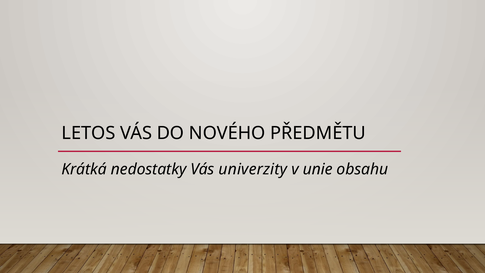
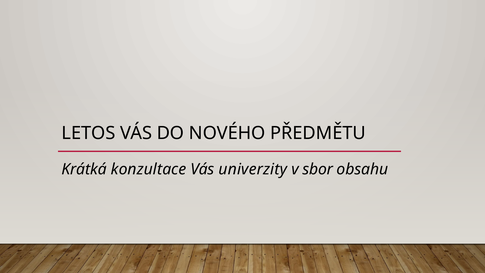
nedostatky: nedostatky -> konzultace
unie: unie -> sbor
